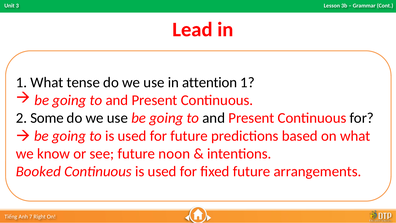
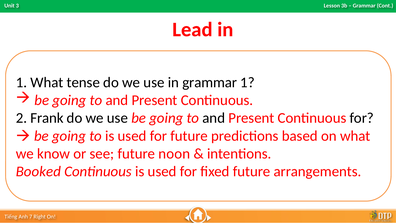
in attention: attention -> grammar
Some: Some -> Frank
